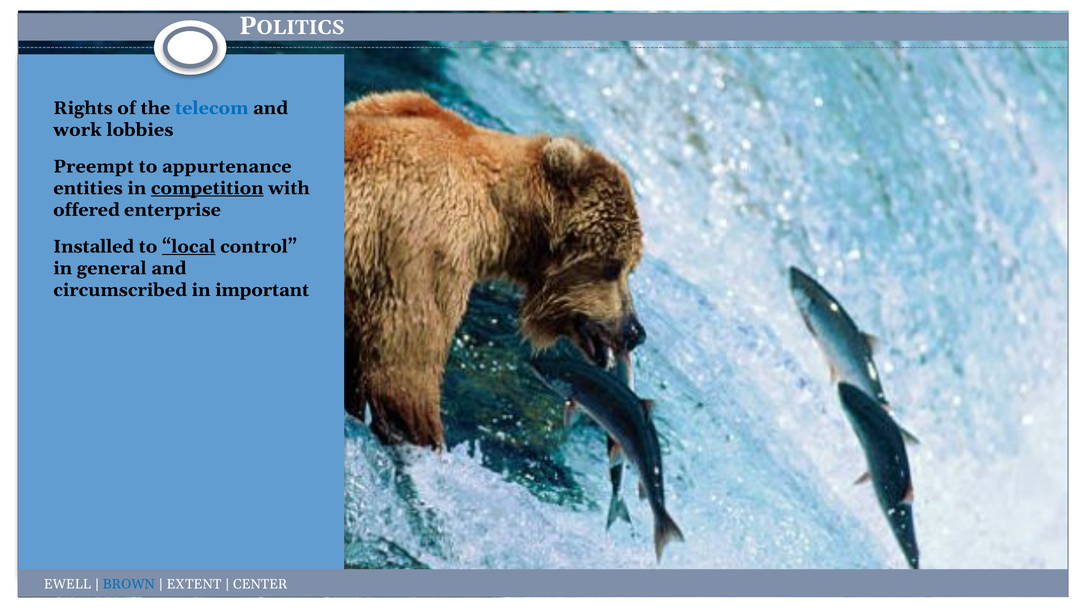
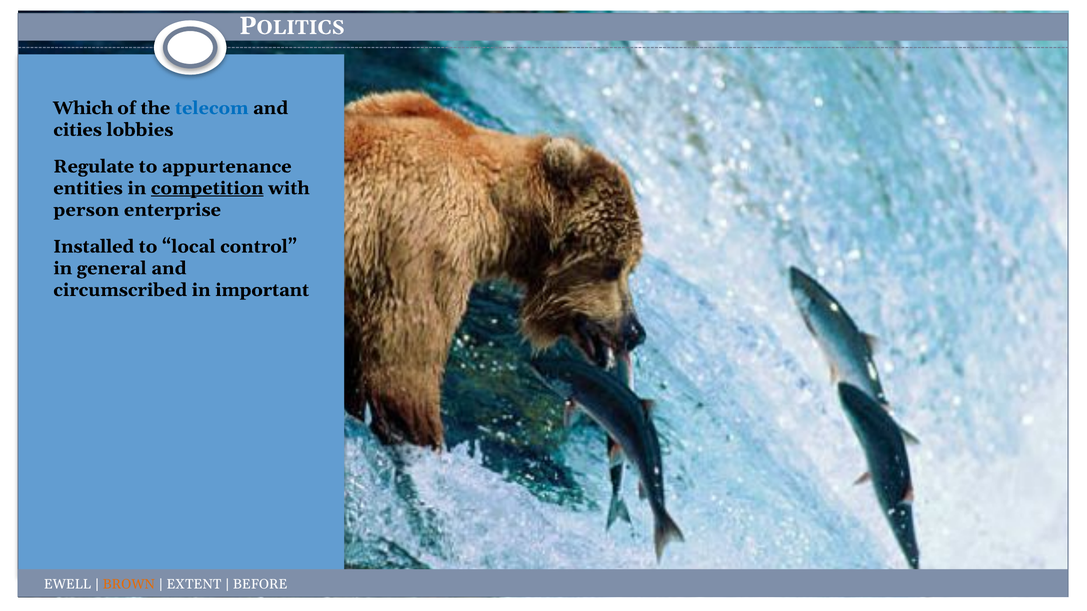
Rights: Rights -> Which
work: work -> cities
Preempt: Preempt -> Regulate
offered: offered -> person
local underline: present -> none
BROWN colour: blue -> orange
CENTER: CENTER -> BEFORE
